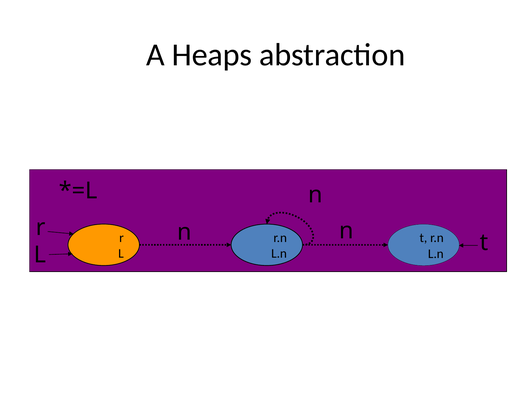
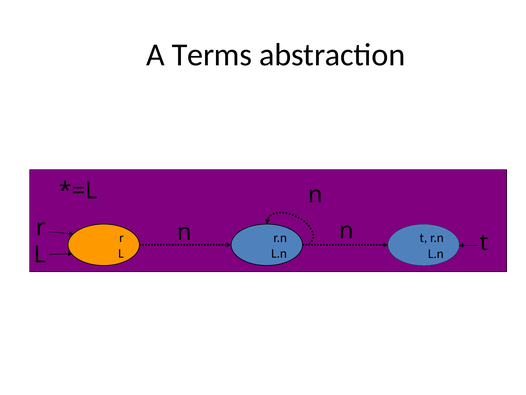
Heaps: Heaps -> Terms
